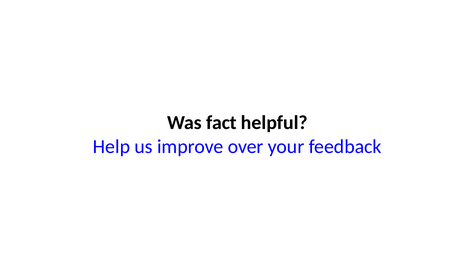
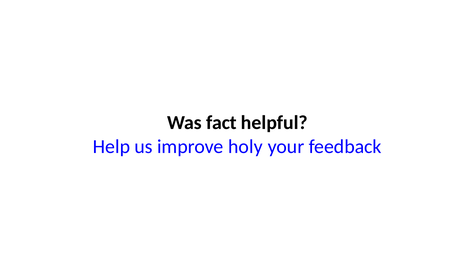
over: over -> holy
